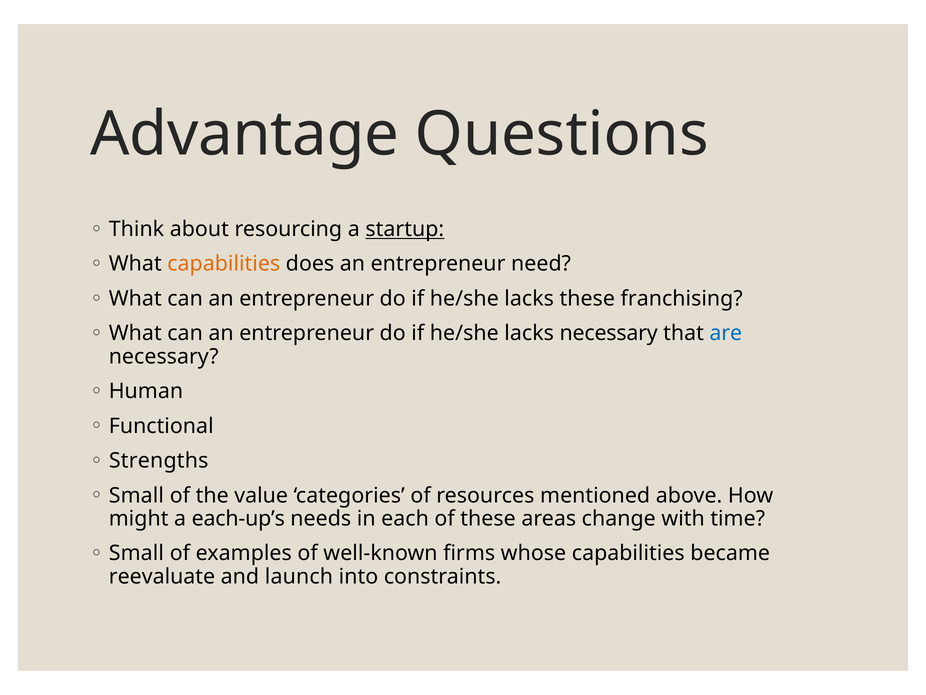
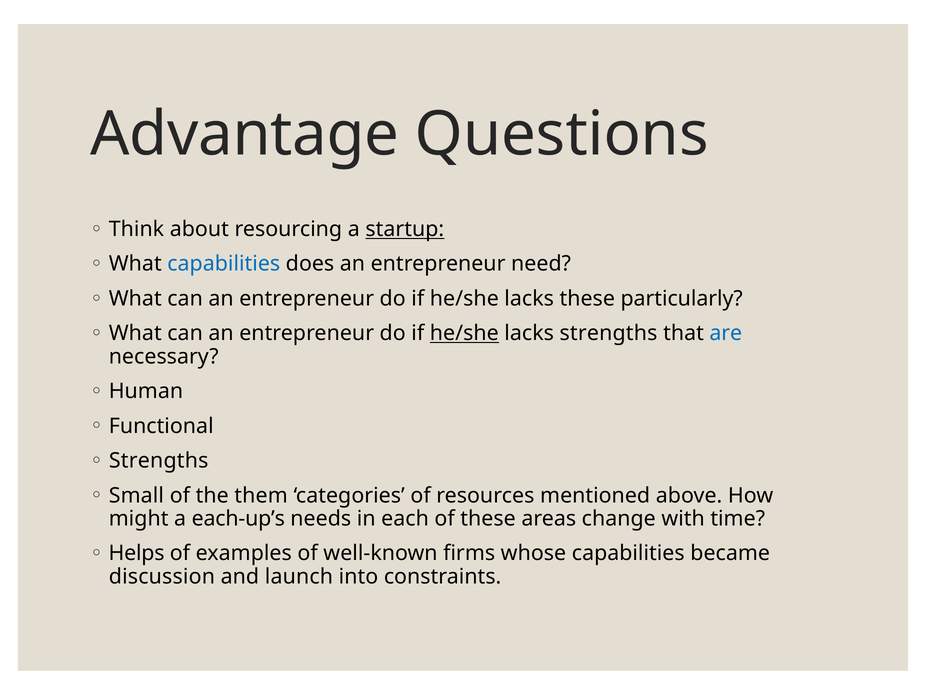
capabilities at (224, 264) colour: orange -> blue
franchising: franchising -> particularly
he/she at (464, 333) underline: none -> present
lacks necessary: necessary -> strengths
value: value -> them
Small at (136, 553): Small -> Helps
reevaluate: reevaluate -> discussion
